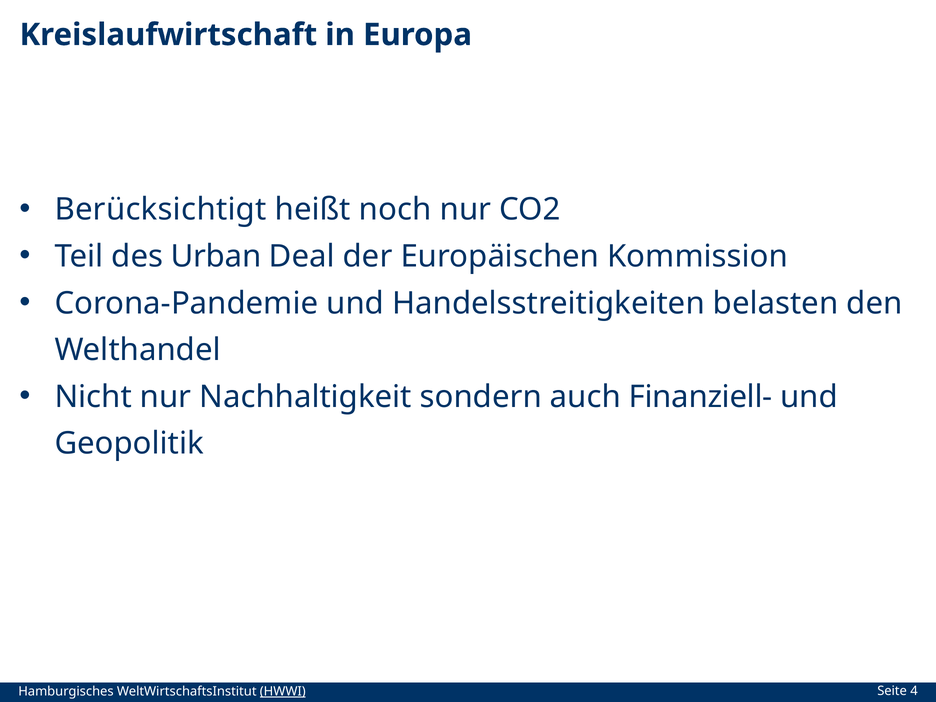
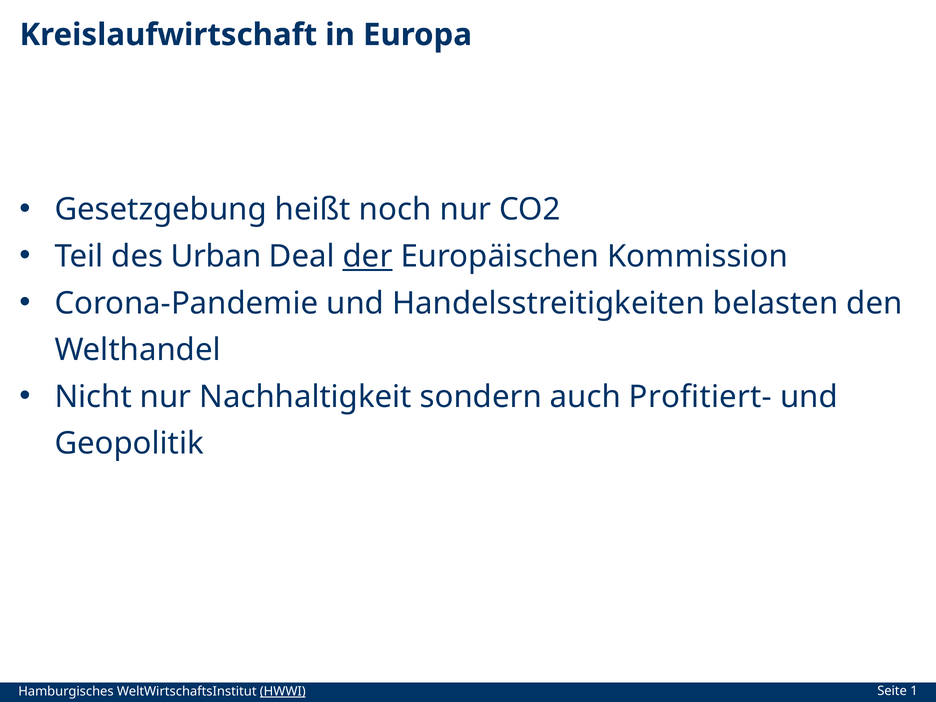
Berücksichtigt: Berücksichtigt -> Gesetzgebung
der underline: none -> present
Finanziell-: Finanziell- -> Profitiert-
4: 4 -> 1
